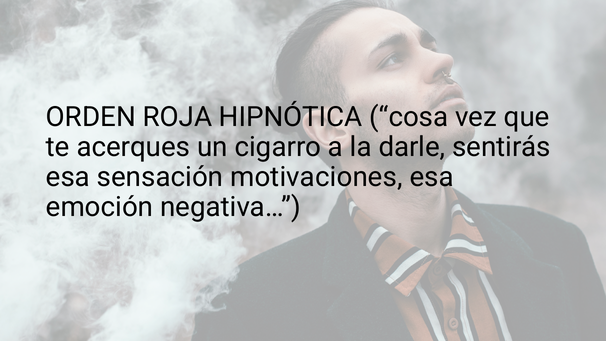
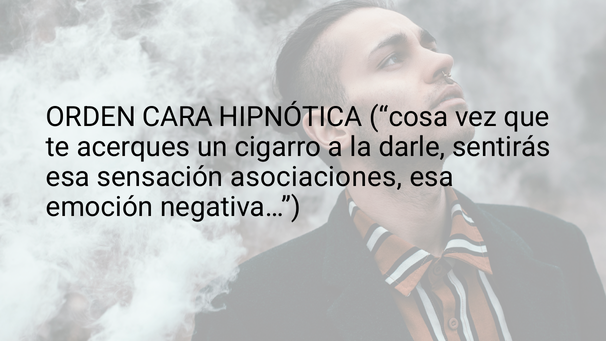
ROJA: ROJA -> CARA
motivaciones: motivaciones -> asociaciones
